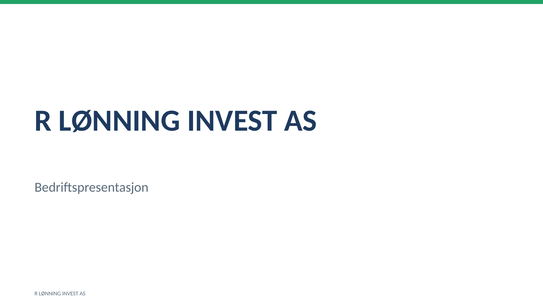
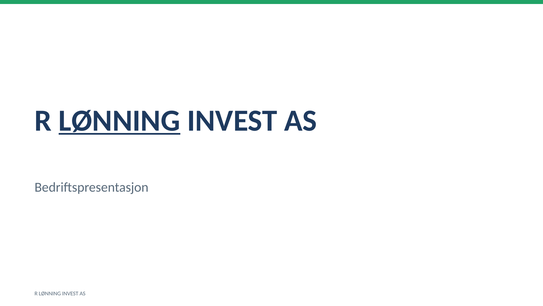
LØNNING at (119, 120) underline: none -> present
